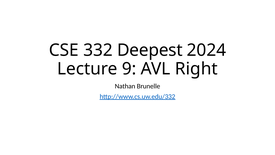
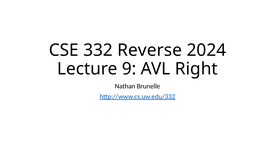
Deepest: Deepest -> Reverse
